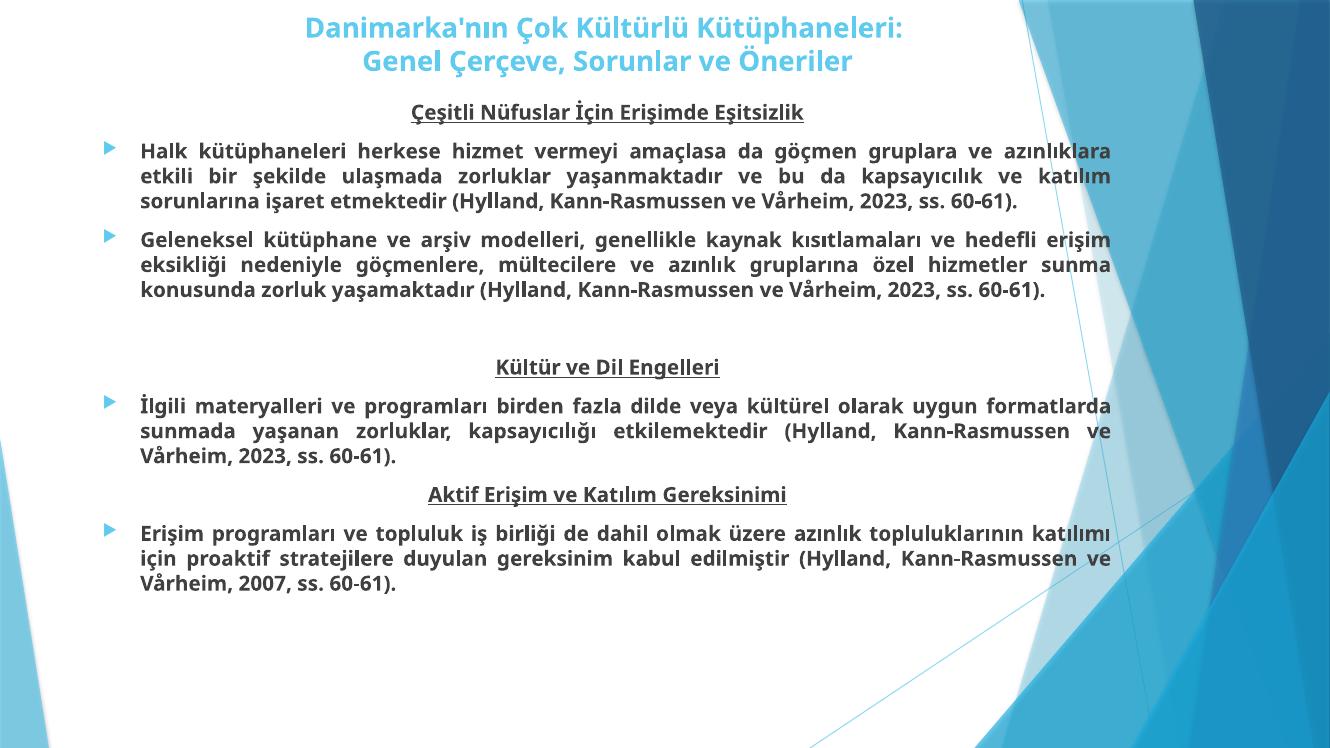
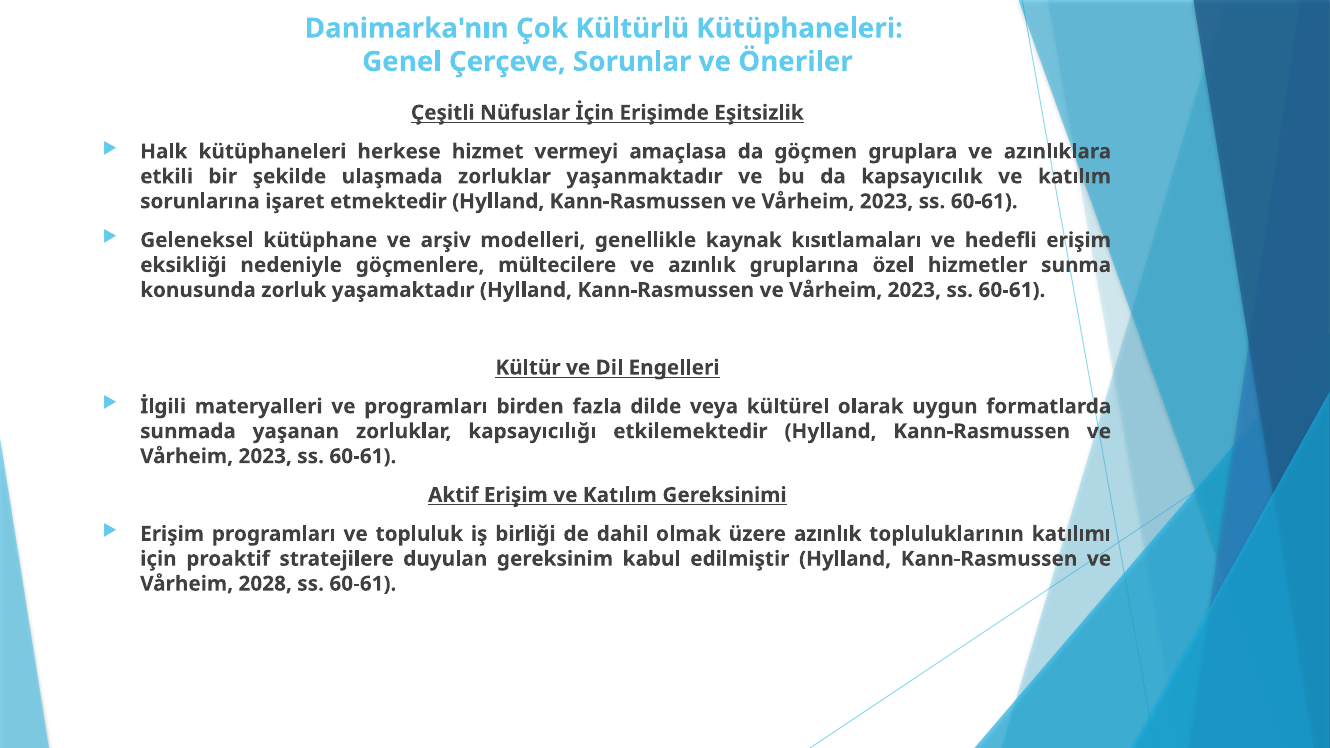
2007: 2007 -> 2028
